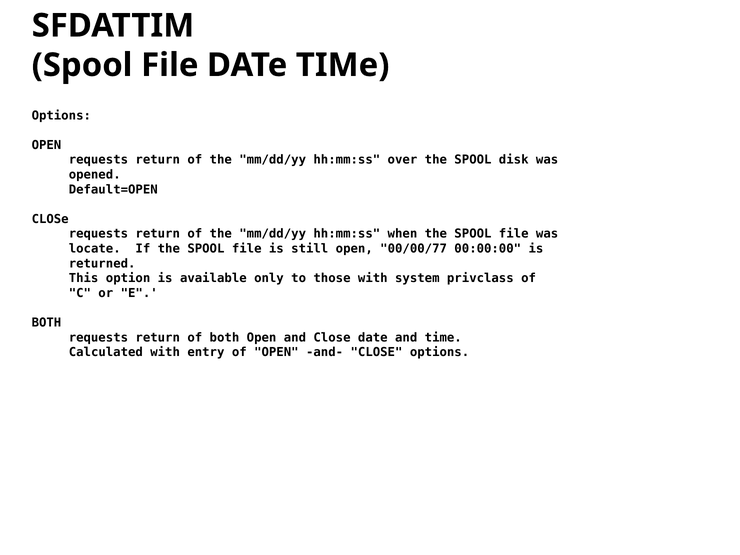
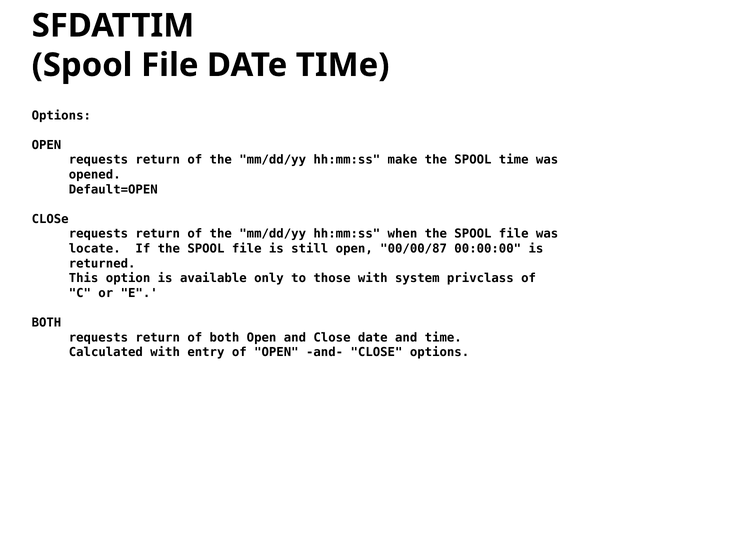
over: over -> make
SPOOL disk: disk -> time
00/00/77: 00/00/77 -> 00/00/87
